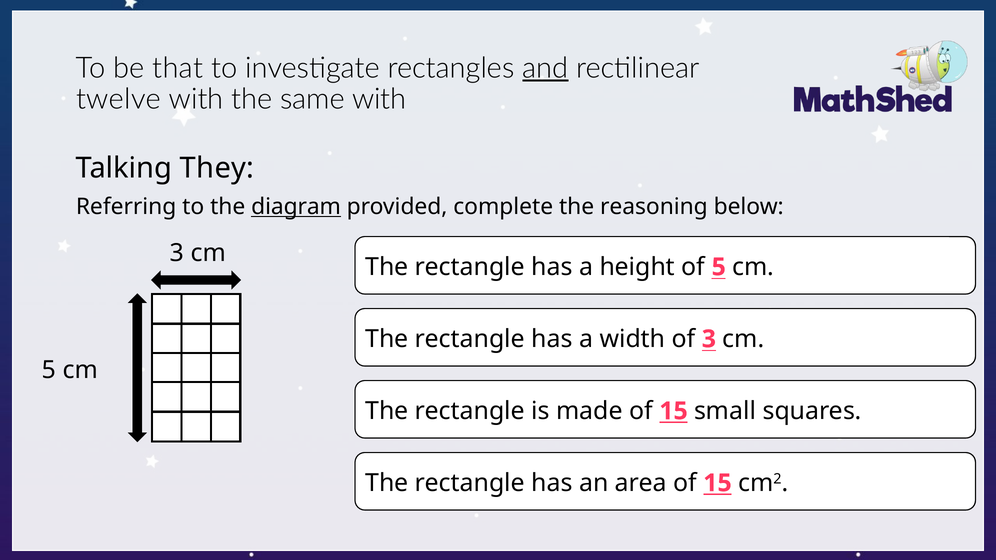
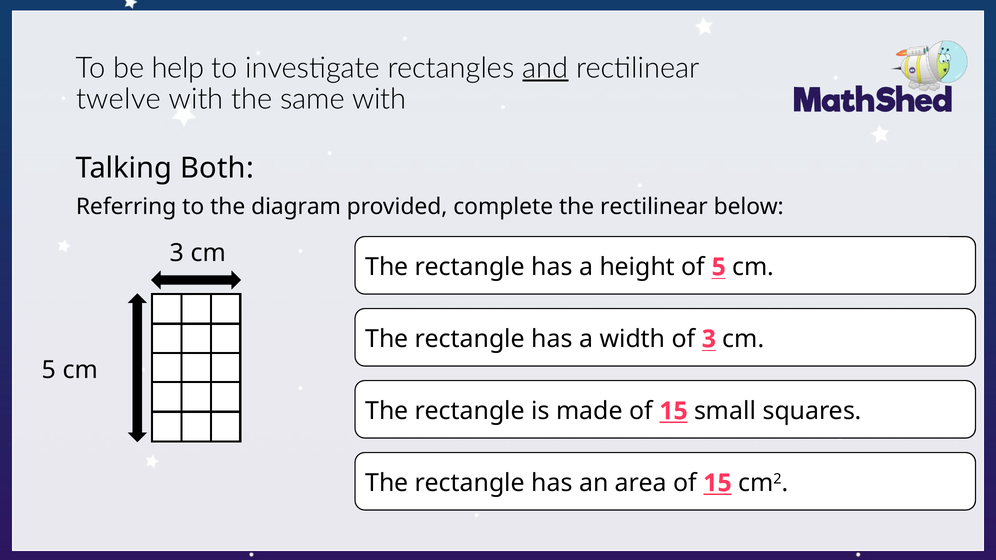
that: that -> help
They: They -> Both
diagram underline: present -> none
the reasoning: reasoning -> rectilinear
